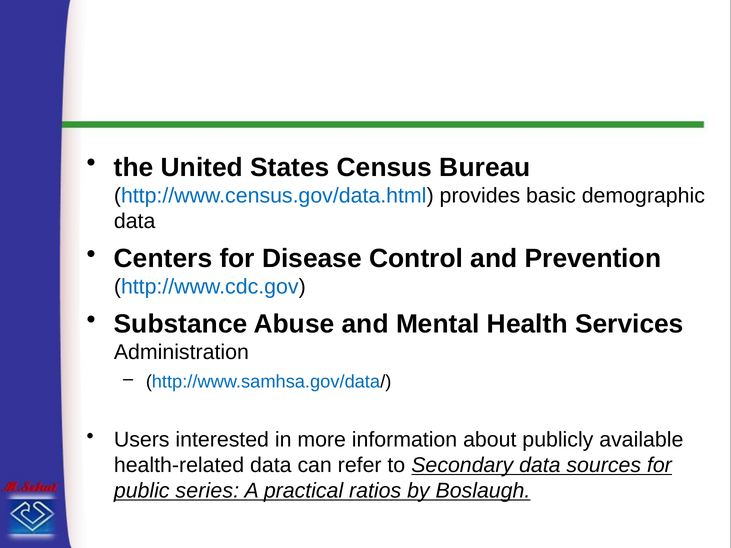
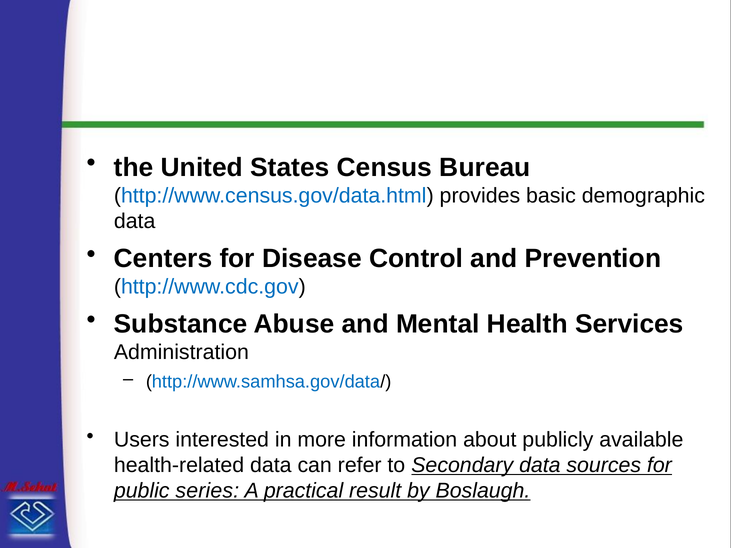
ratios: ratios -> result
